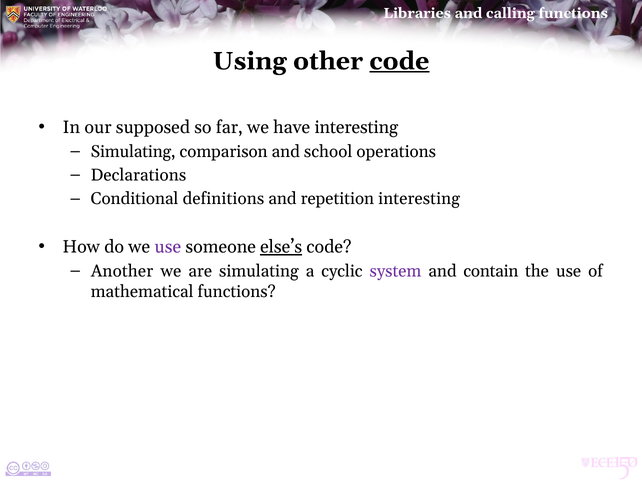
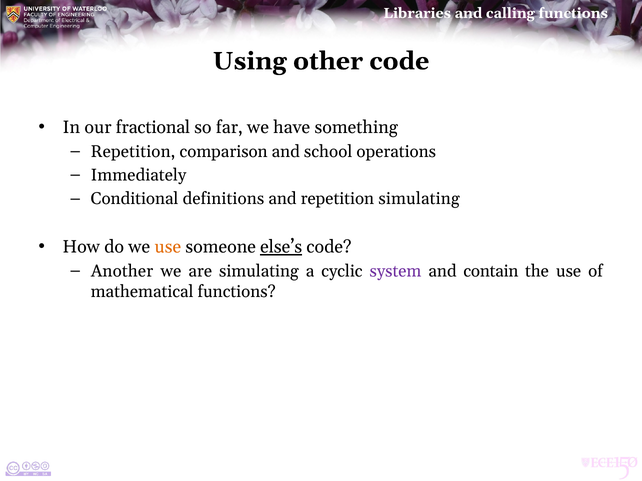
code at (399, 61) underline: present -> none
supposed: supposed -> fractional
have interesting: interesting -> something
Simulating at (133, 152): Simulating -> Repetition
Declarations: Declarations -> Immediately
repetition interesting: interesting -> simulating
use at (168, 247) colour: purple -> orange
